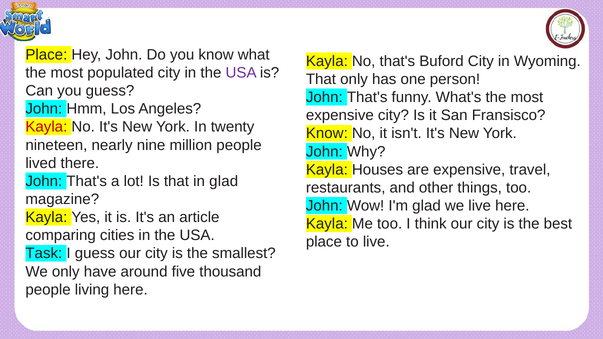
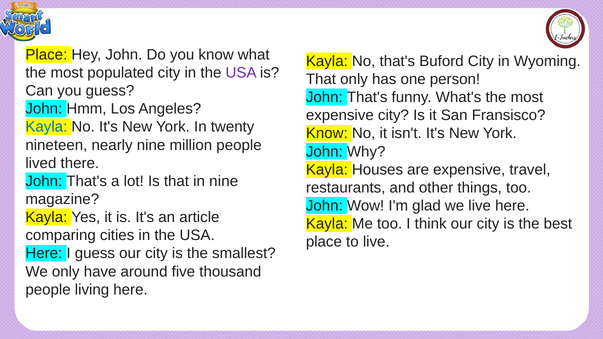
Kayla at (46, 127) colour: red -> blue
in glad: glad -> nine
Task at (44, 254): Task -> Here
